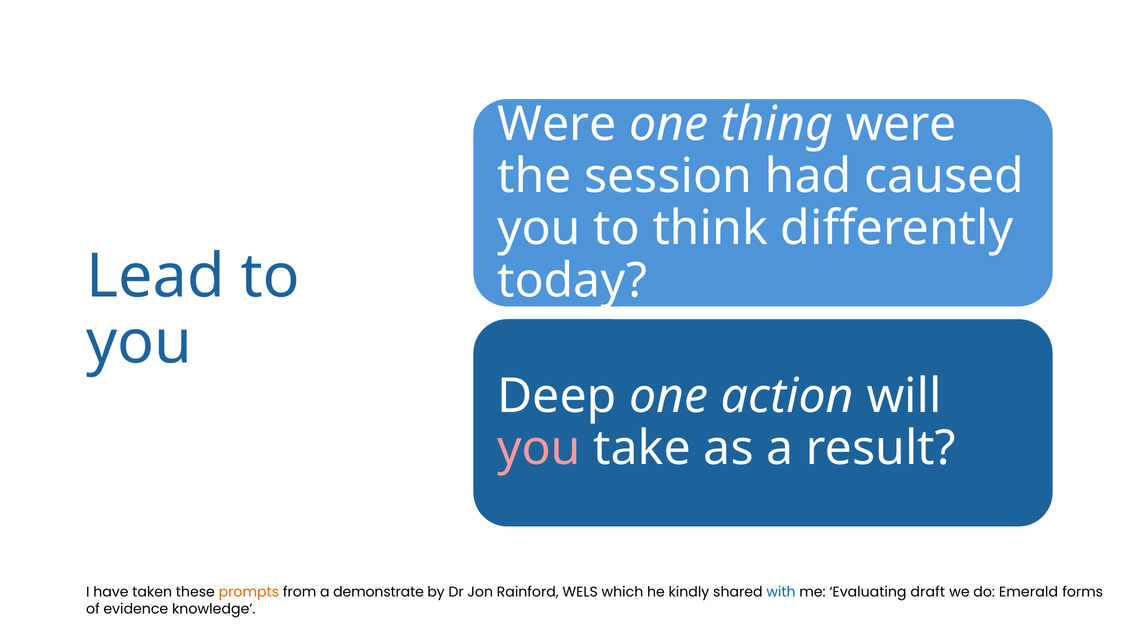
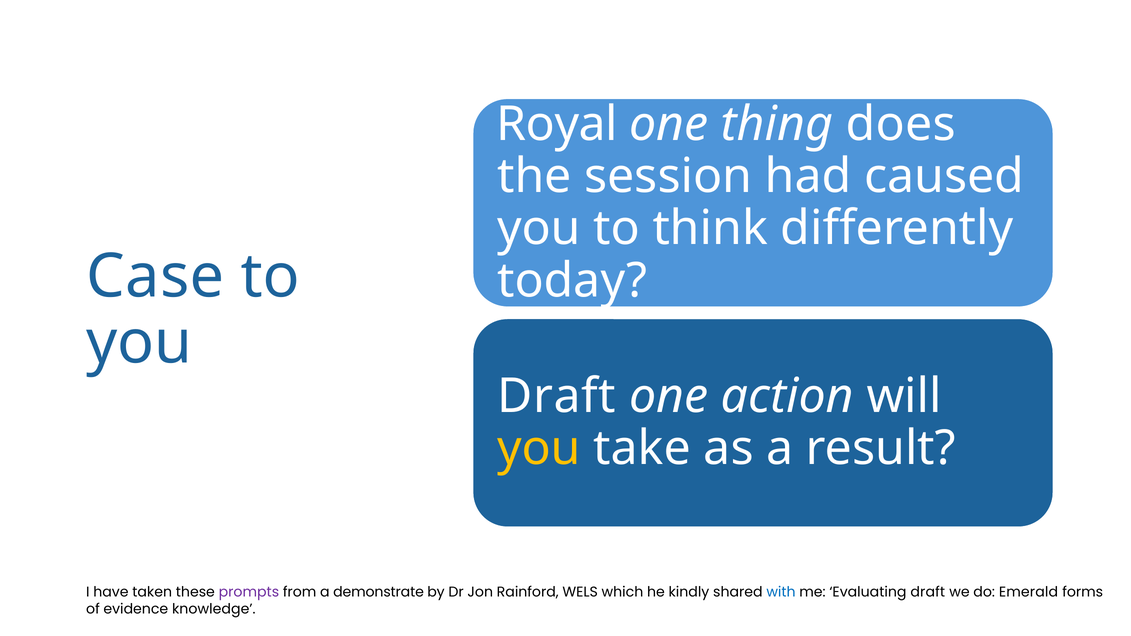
Were at (557, 124): Were -> Royal
were at (901, 124): were -> does
Lead: Lead -> Case
Deep at (557, 397): Deep -> Draft
you at (539, 449) colour: pink -> yellow
prompts colour: orange -> purple
